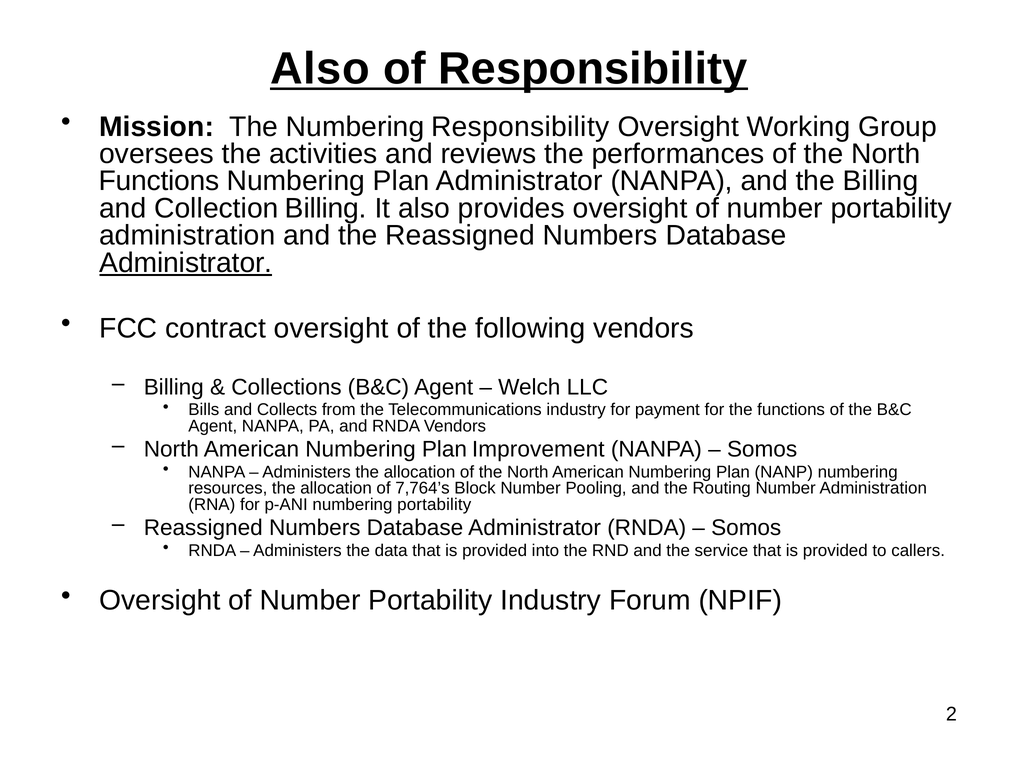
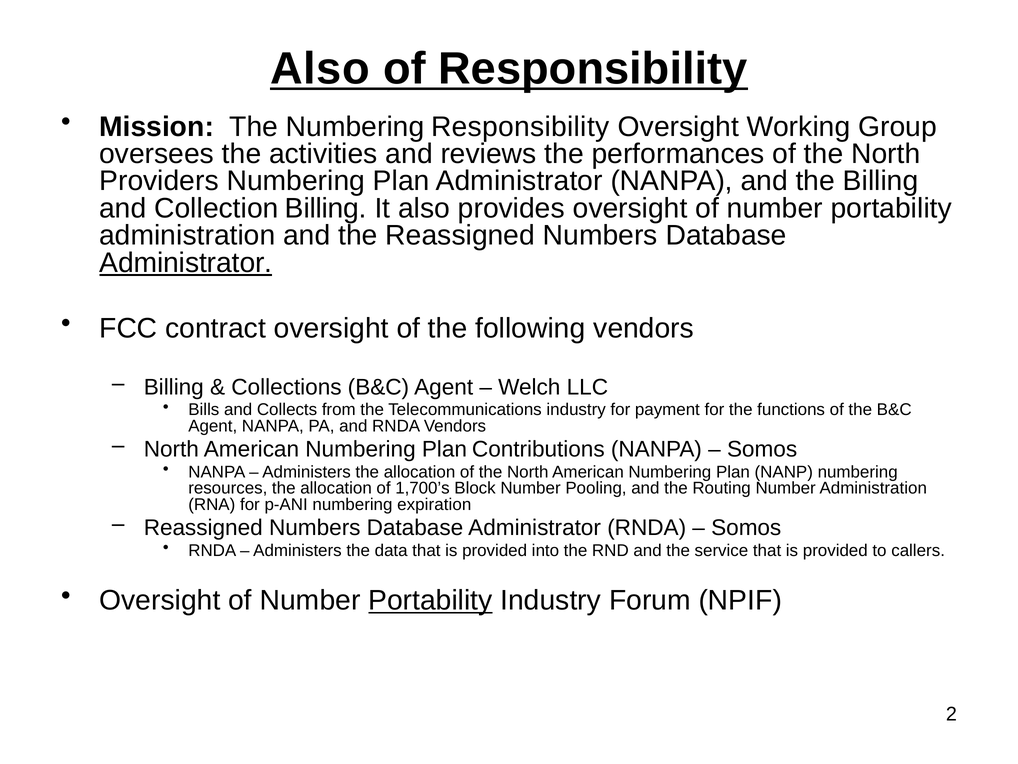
Functions at (159, 181): Functions -> Providers
Improvement: Improvement -> Contributions
7,764’s: 7,764’s -> 1,700’s
numbering portability: portability -> expiration
Portability at (430, 600) underline: none -> present
